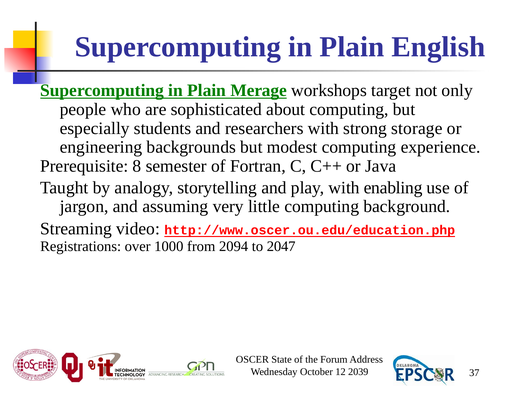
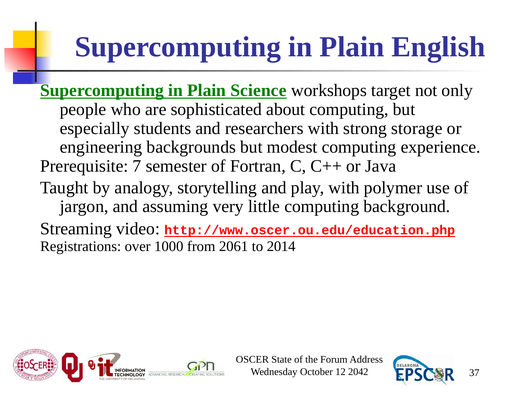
Merage: Merage -> Science
8: 8 -> 7
enabling: enabling -> polymer
2094: 2094 -> 2061
2047: 2047 -> 2014
2039: 2039 -> 2042
